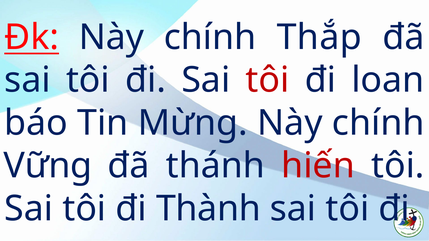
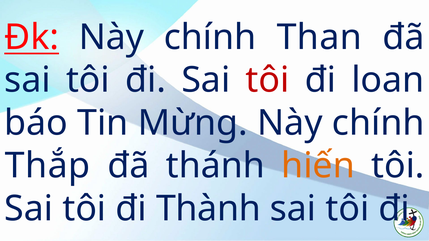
Thắp: Thắp -> Than
Vững: Vững -> Thắp
hiến colour: red -> orange
